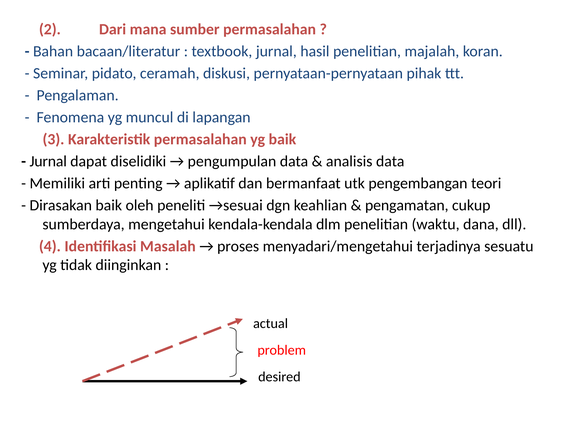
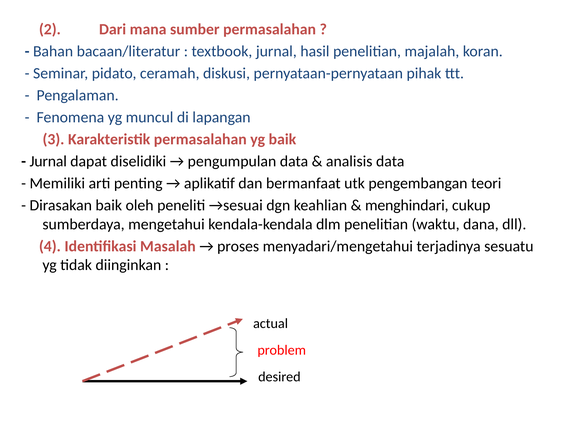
pengamatan: pengamatan -> menghindari
